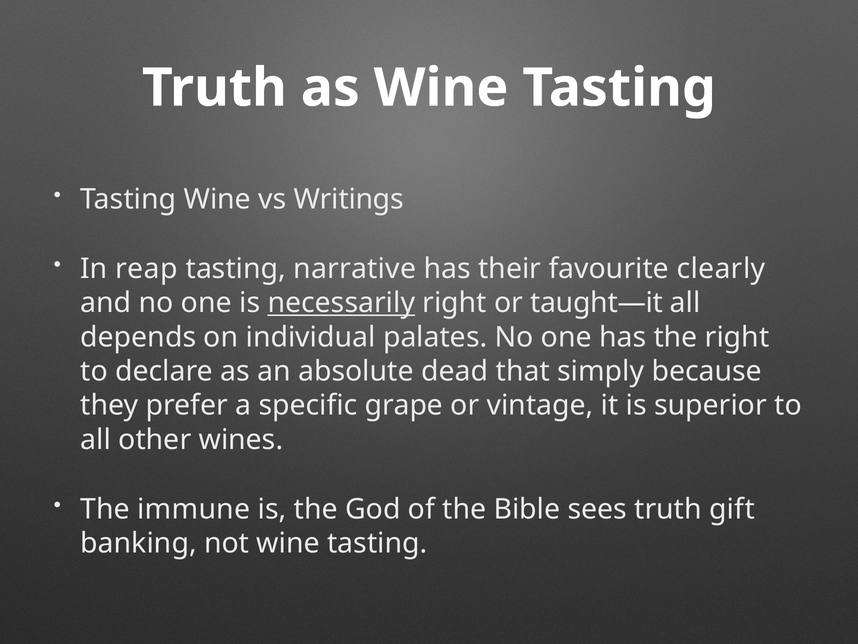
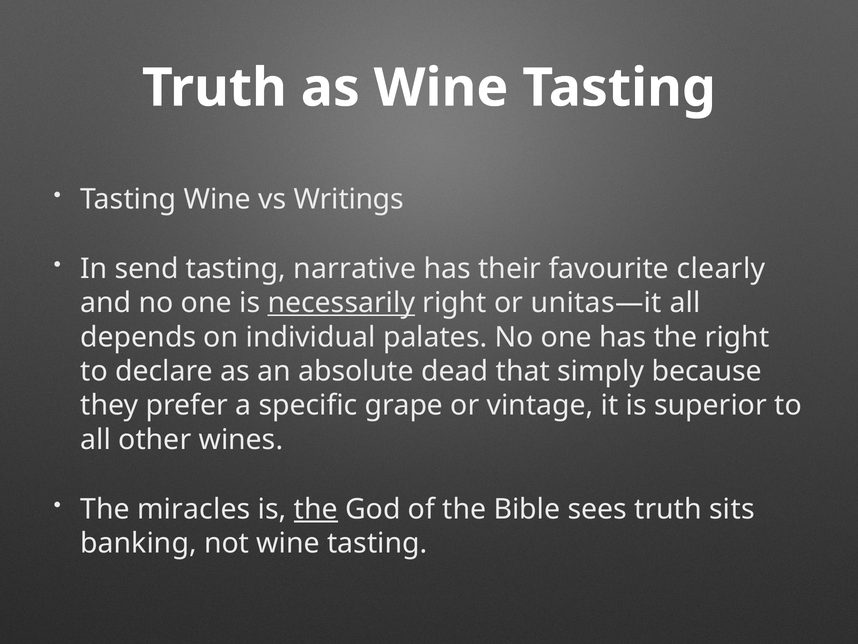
reap: reap -> send
taught—it: taught—it -> unitas—it
immune: immune -> miracles
the at (316, 509) underline: none -> present
gift: gift -> sits
